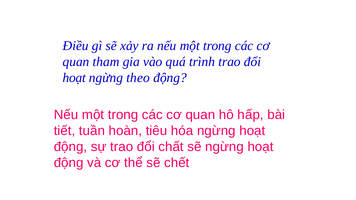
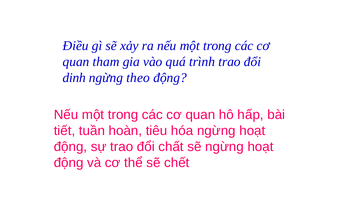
hoạt at (74, 78): hoạt -> dinh
